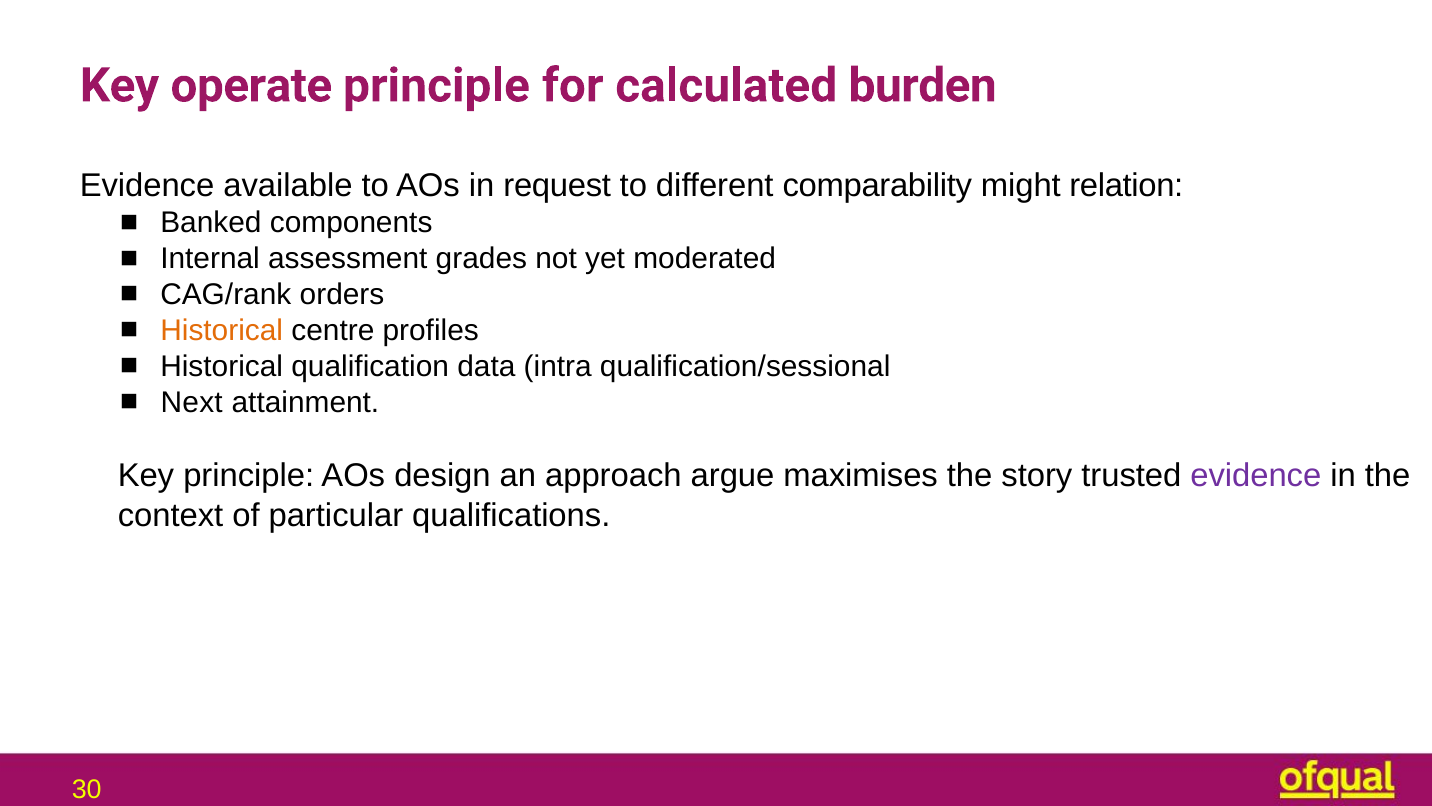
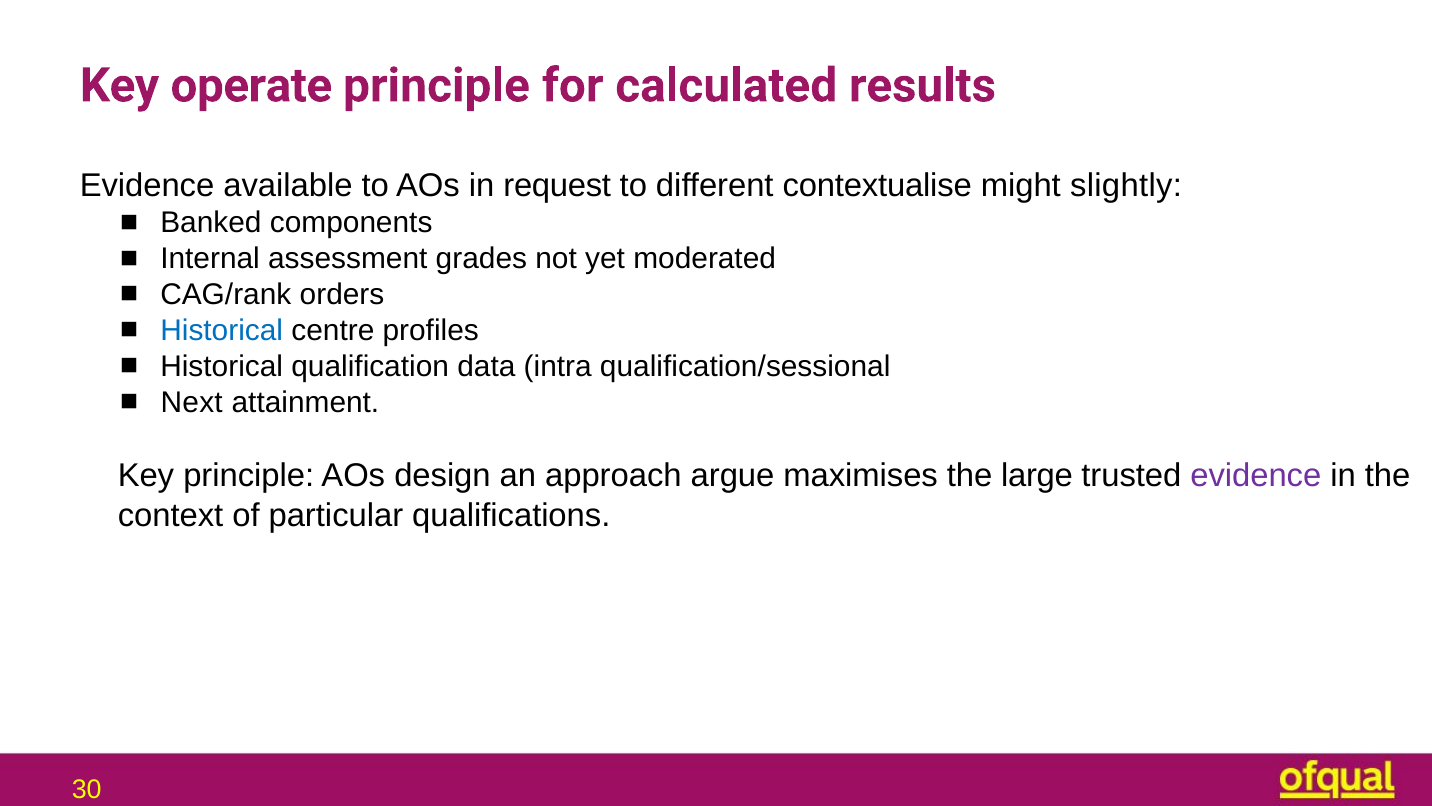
burden: burden -> results
comparability: comparability -> contextualise
relation: relation -> slightly
Historical at (222, 330) colour: orange -> blue
story: story -> large
